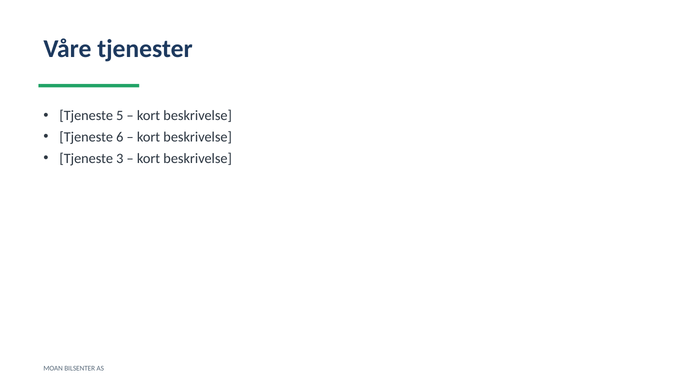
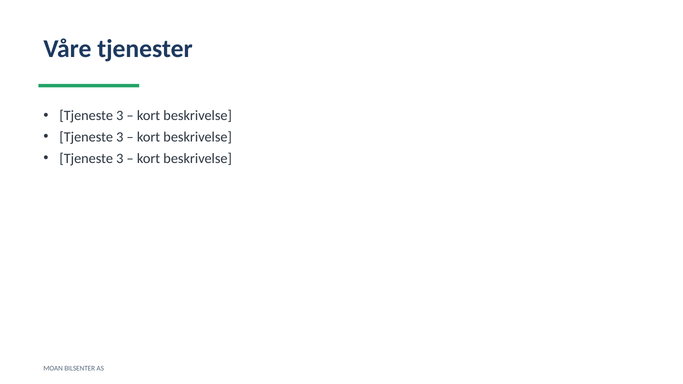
5 at (120, 116): 5 -> 3
6 at (120, 137): 6 -> 3
